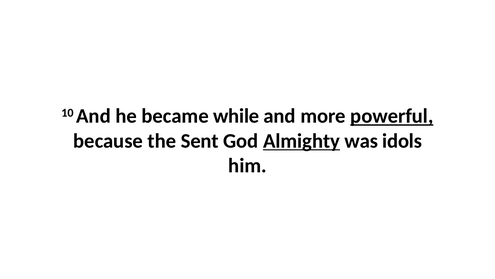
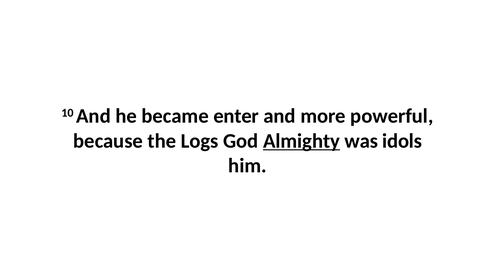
while: while -> enter
powerful underline: present -> none
Sent: Sent -> Logs
